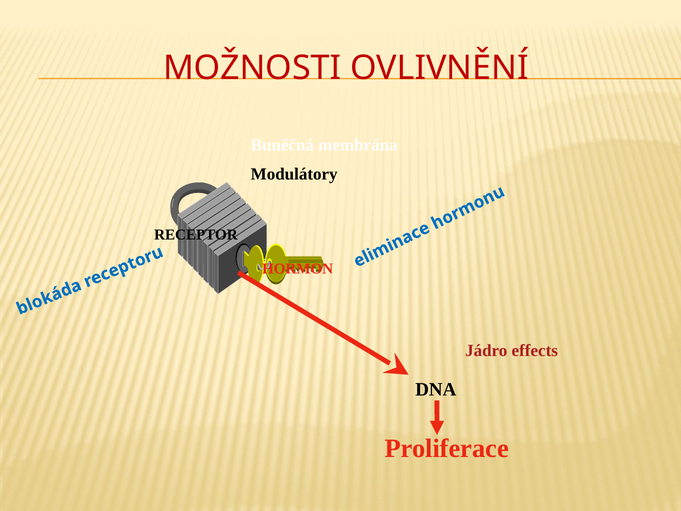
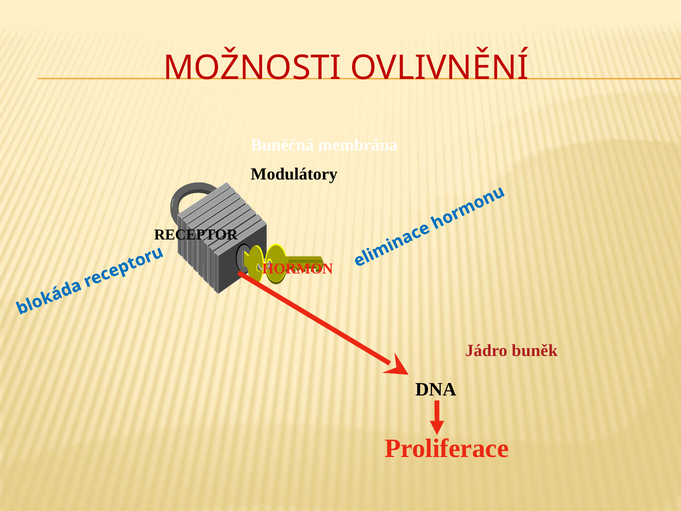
effects: effects -> buněk
